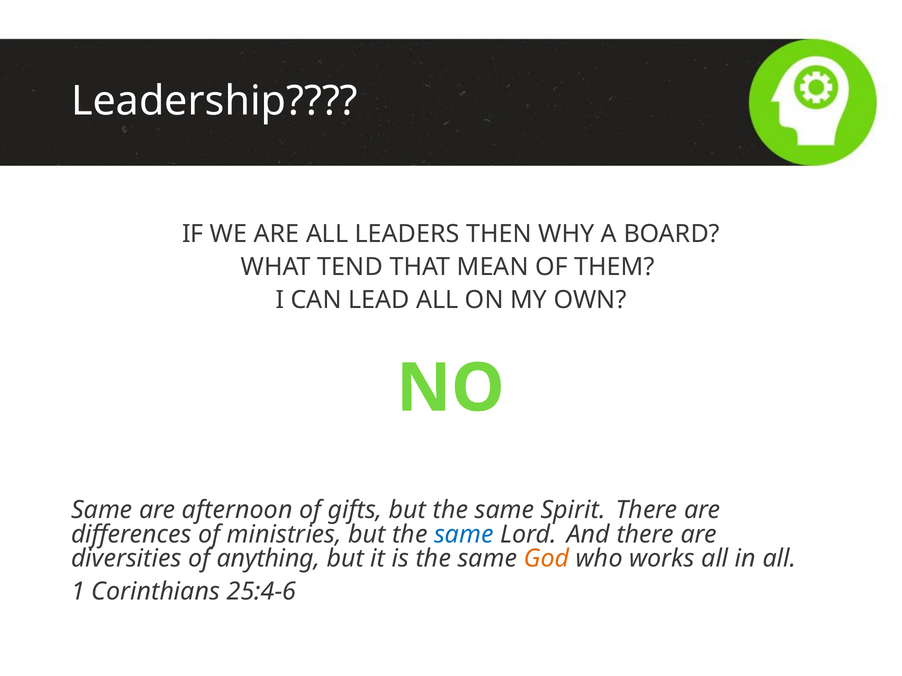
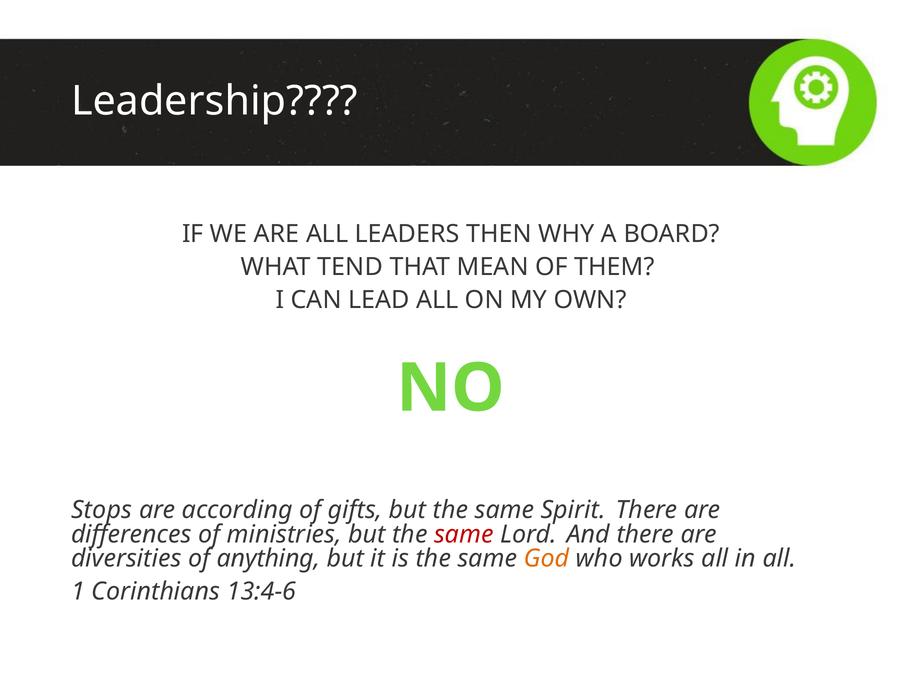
Same at (102, 510): Same -> Stops
afternoon: afternoon -> according
same at (464, 535) colour: blue -> red
25:4-6: 25:4-6 -> 13:4-6
